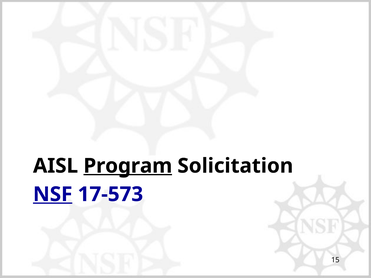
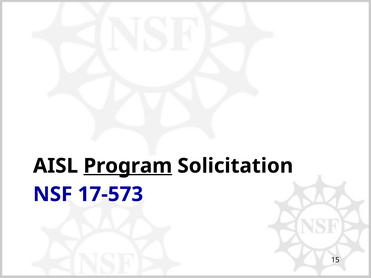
NSF underline: present -> none
